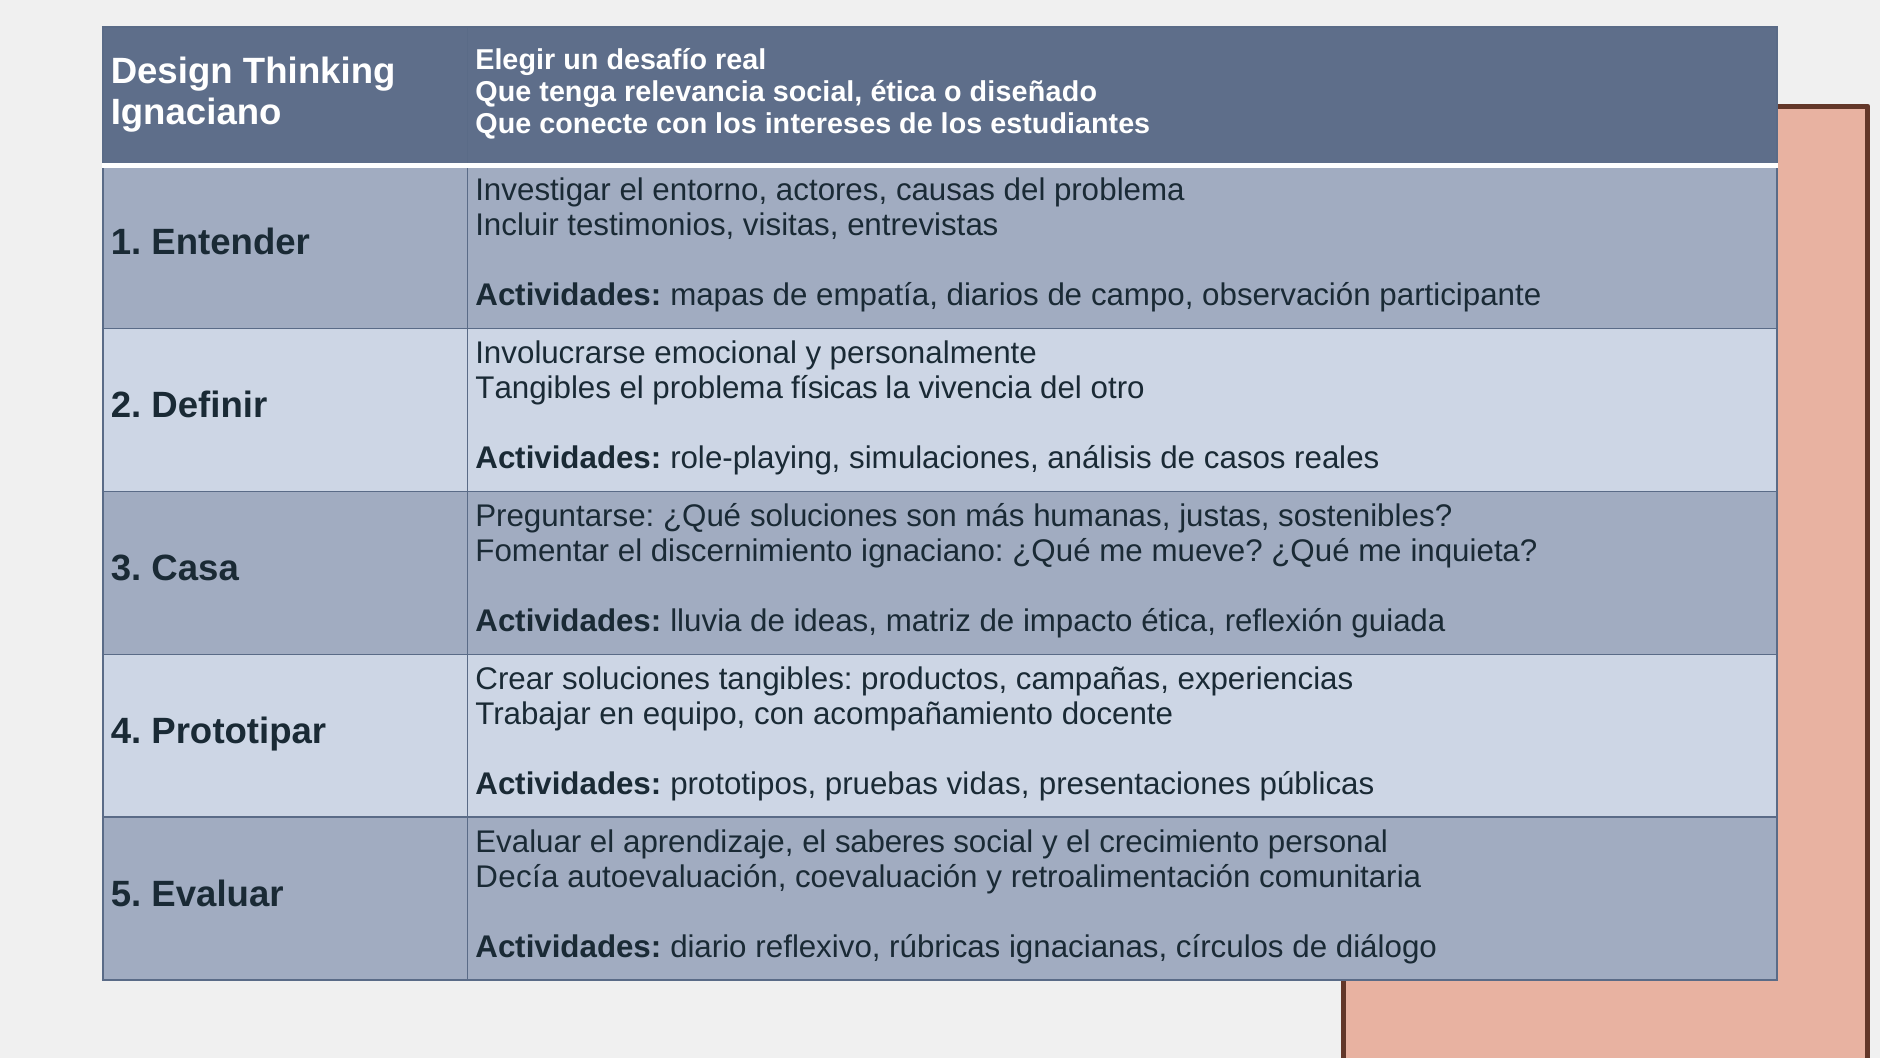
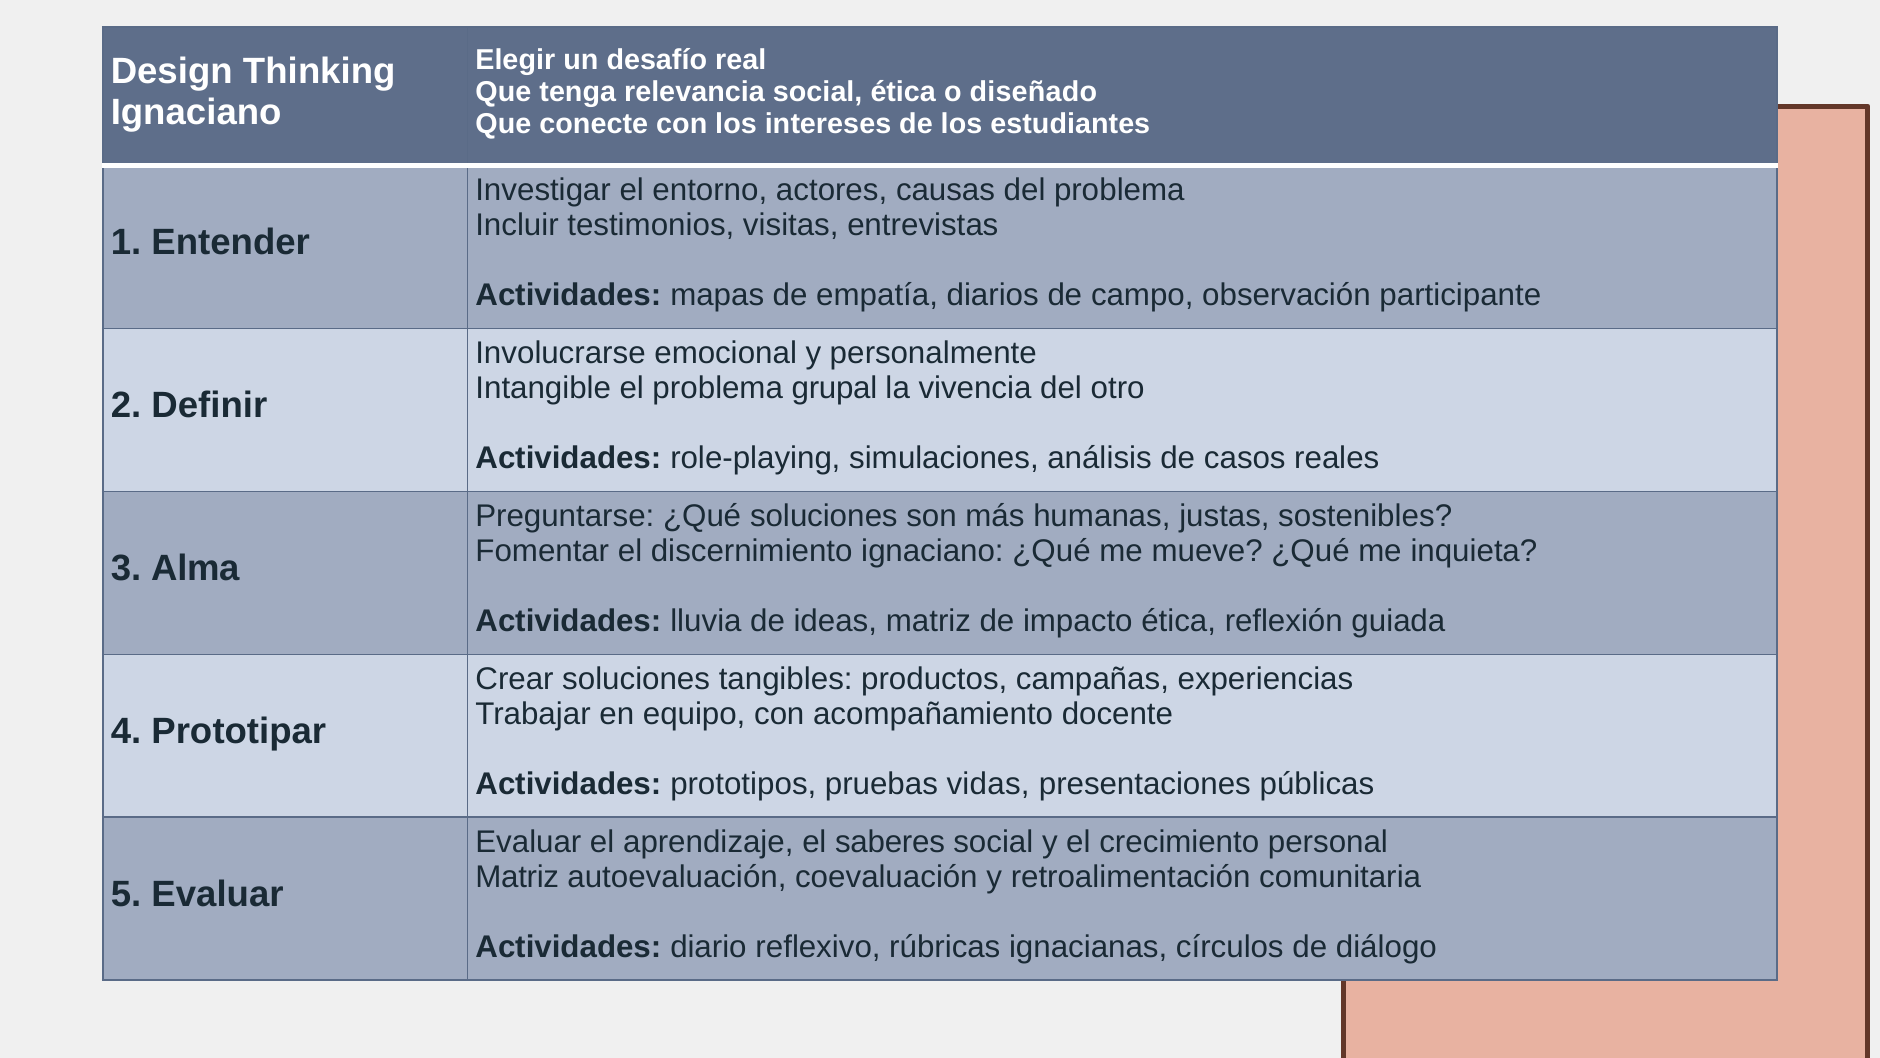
Tangibles at (543, 388): Tangibles -> Intangible
físicas: físicas -> grupal
Casa: Casa -> Alma
Decía at (517, 877): Decía -> Matriz
